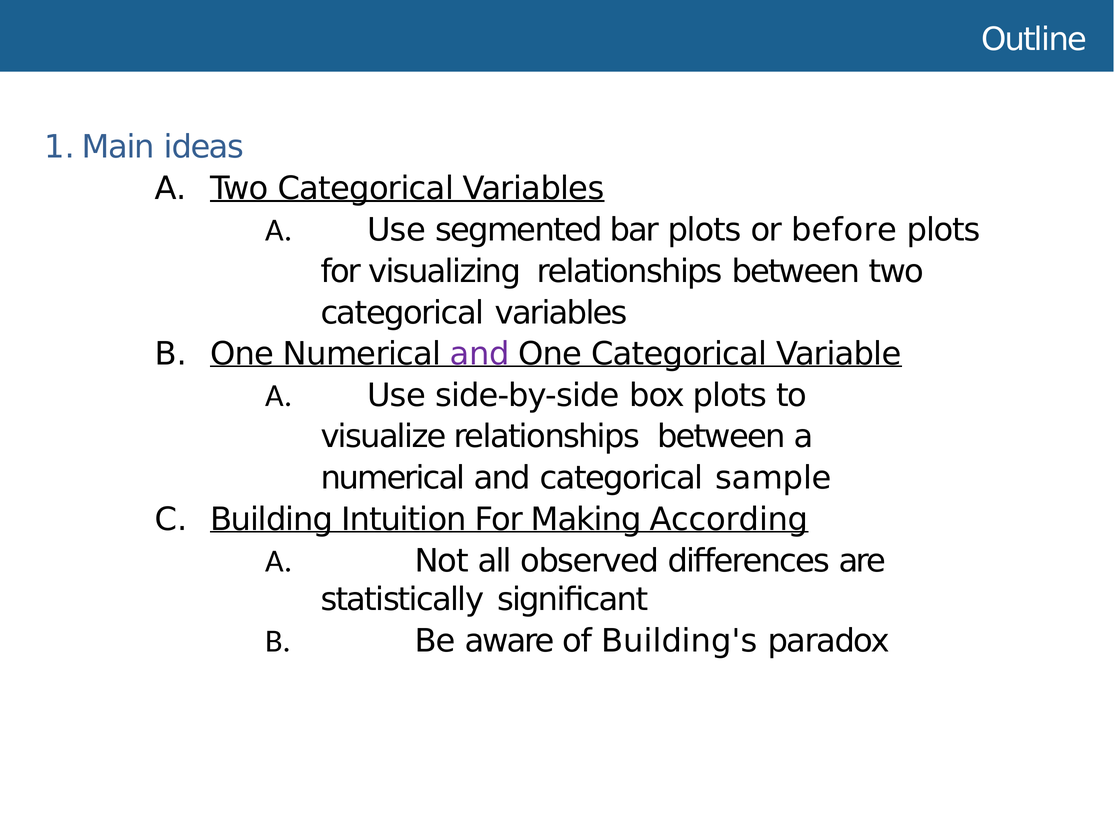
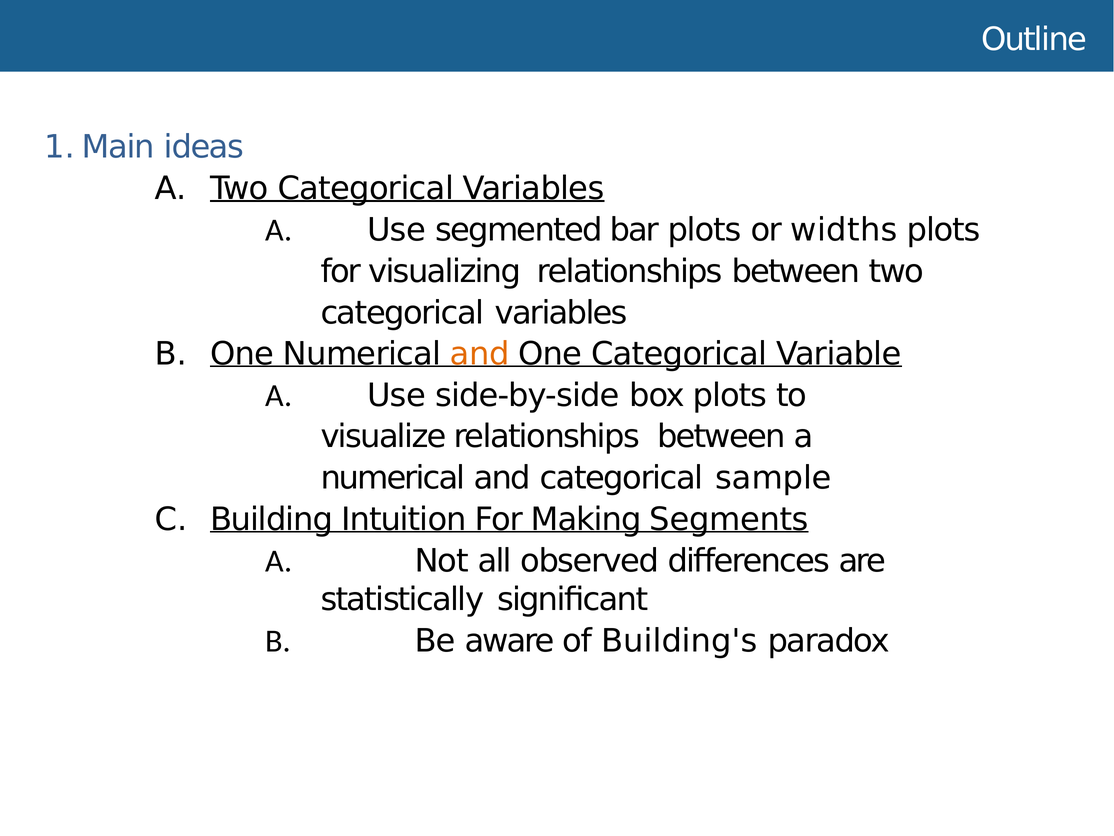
before: before -> widths
and at (480, 354) colour: purple -> orange
According: According -> Segments
